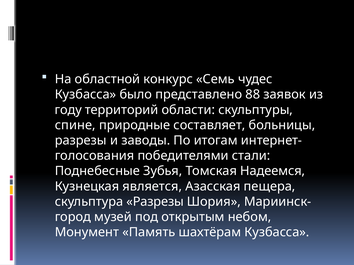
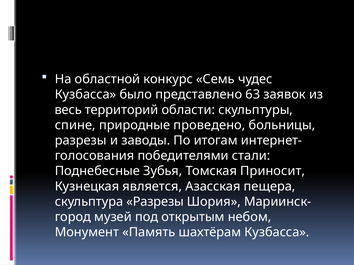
88: 88 -> 63
году: году -> весь
составляет: составляет -> проведено
Надеемся: Надеемся -> Приносит
